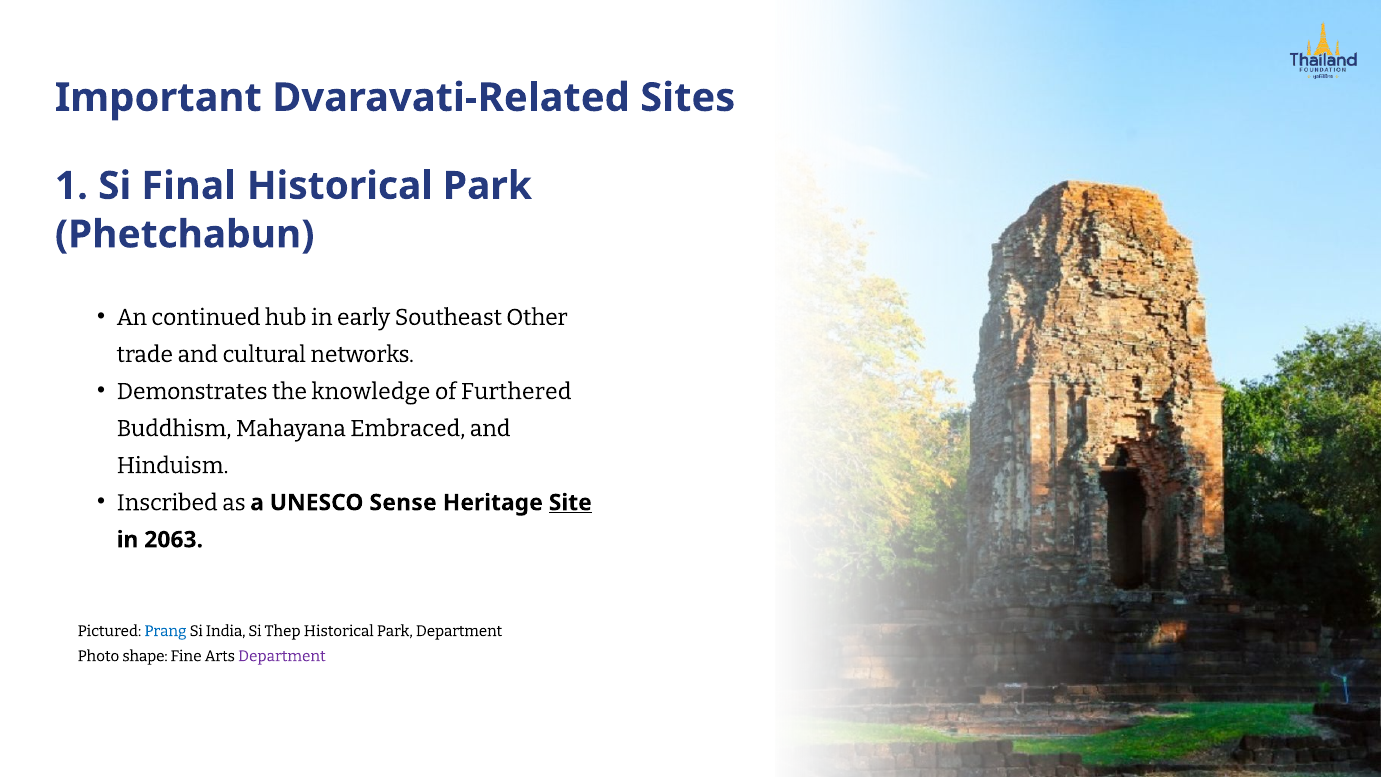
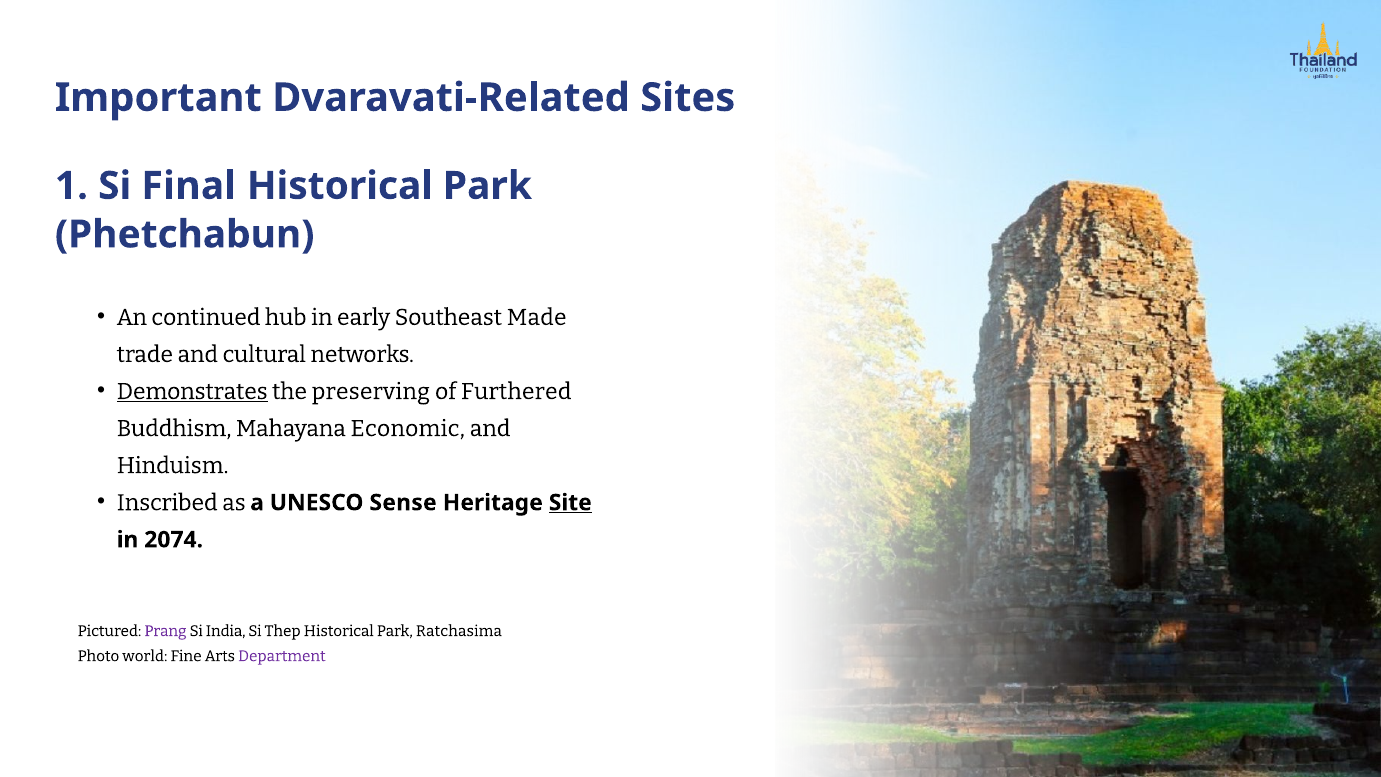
Other: Other -> Made
Demonstrates underline: none -> present
knowledge: knowledge -> preserving
Embraced: Embraced -> Economic
2063: 2063 -> 2074
Prang colour: blue -> purple
Park Department: Department -> Ratchasima
shape: shape -> world
